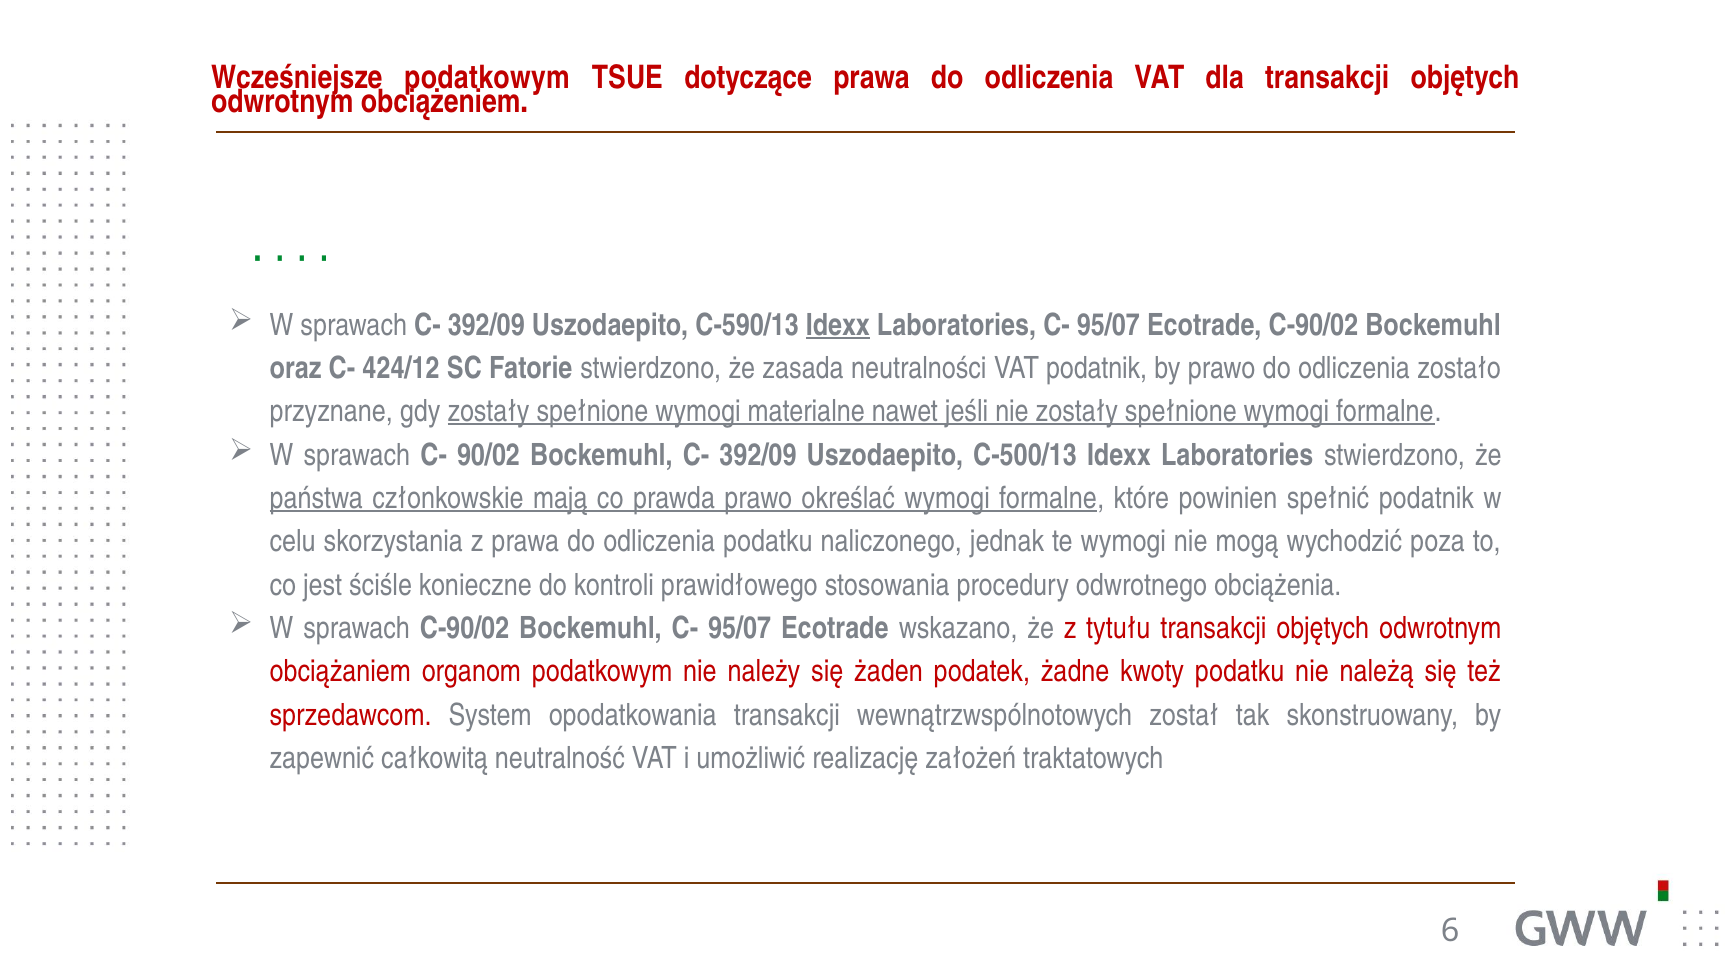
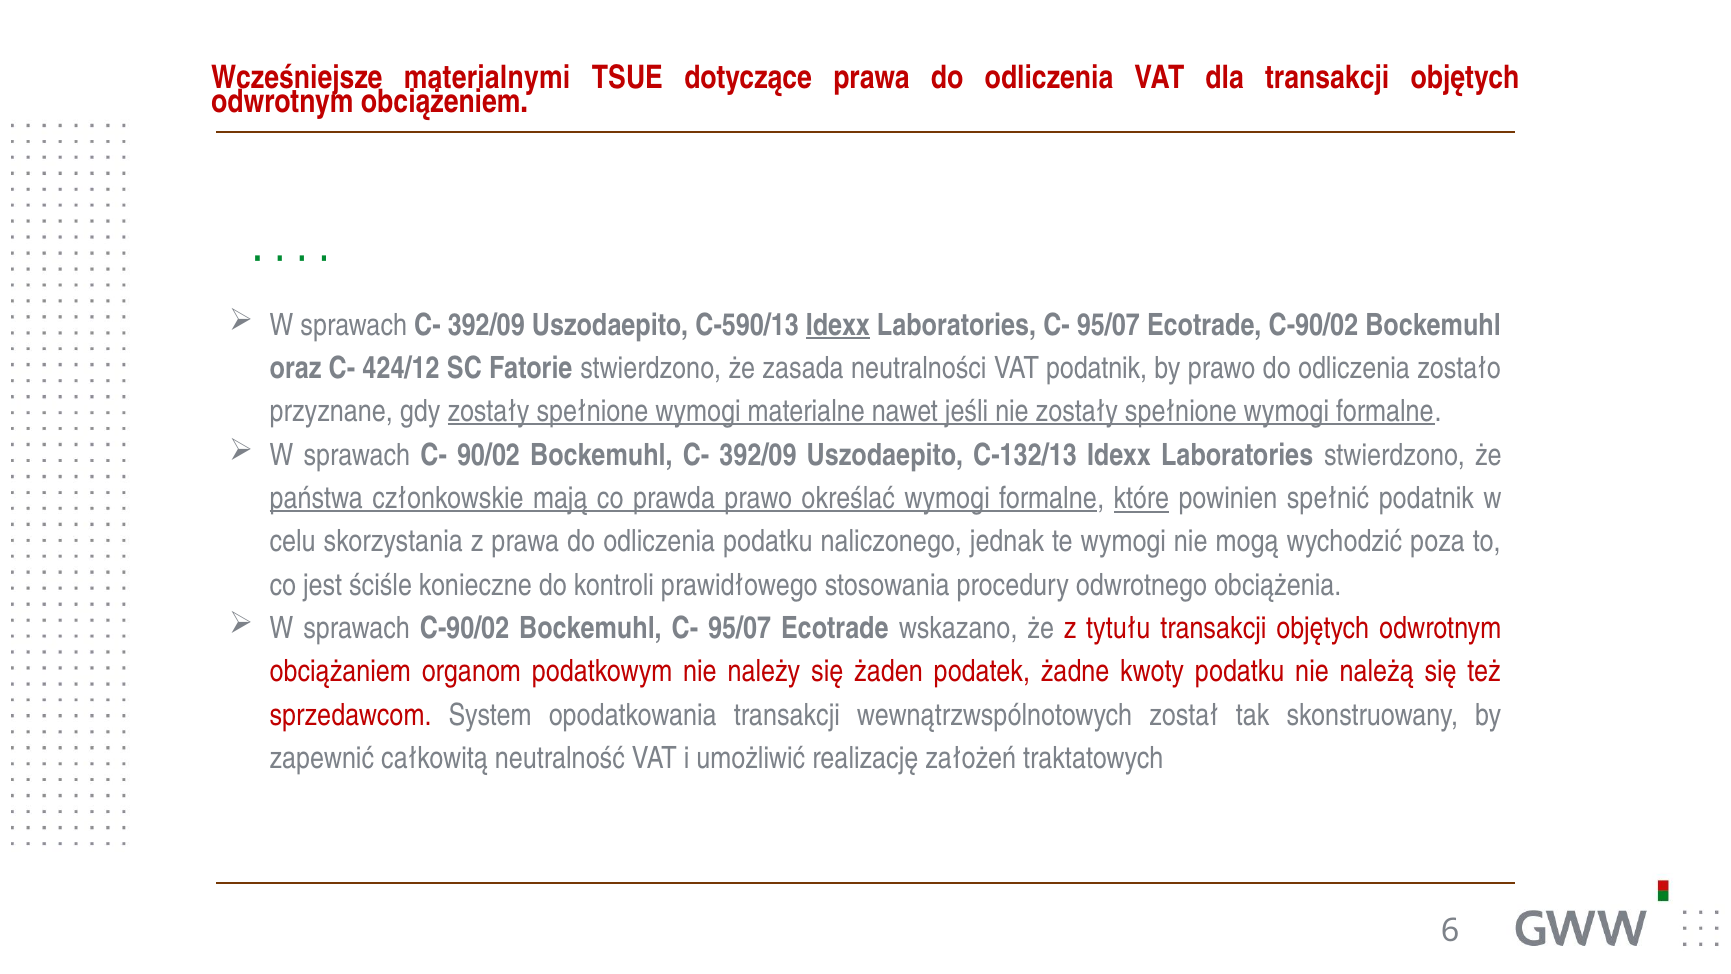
Wcześniejsze podatkowym: podatkowym -> materialnymi
C-500/13: C-500/13 -> C-132/13
które underline: none -> present
